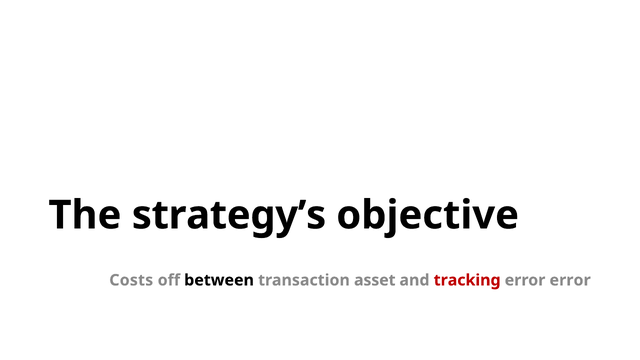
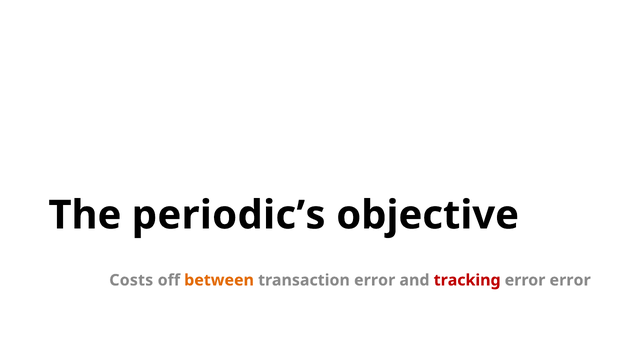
strategy’s: strategy’s -> periodic’s
between colour: black -> orange
transaction asset: asset -> error
